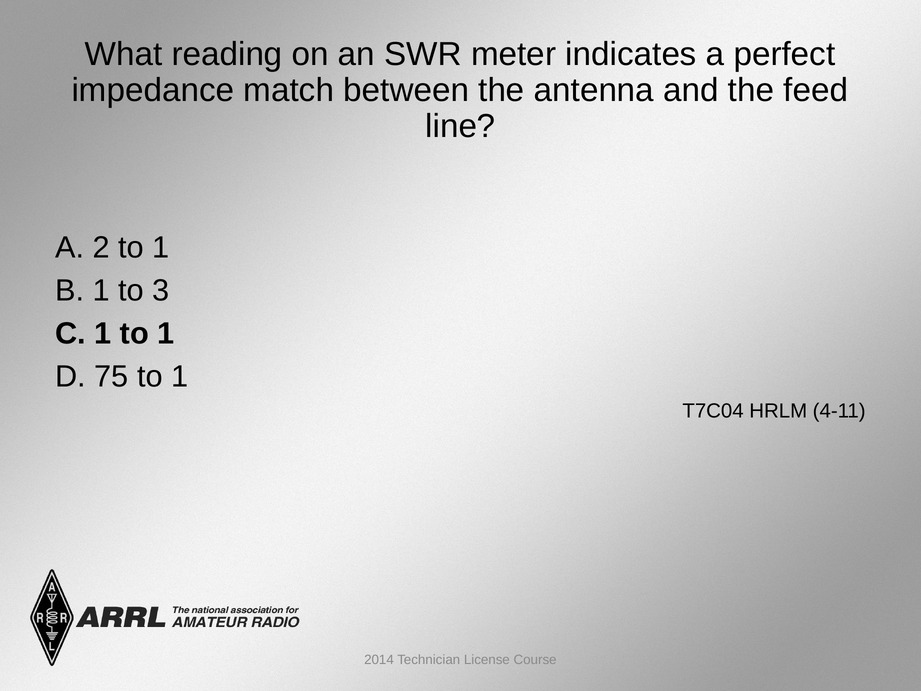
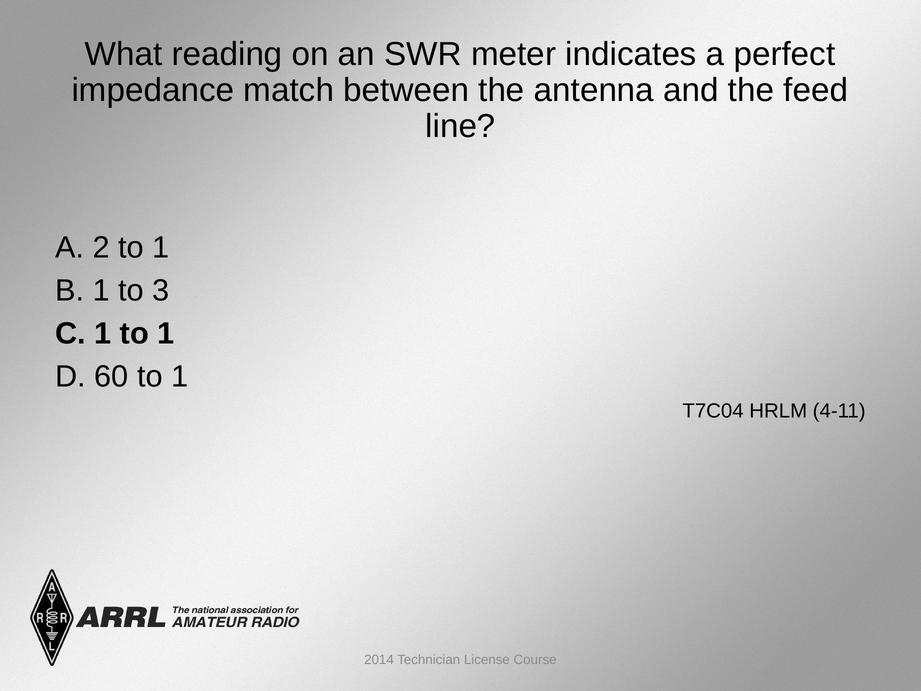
75: 75 -> 60
